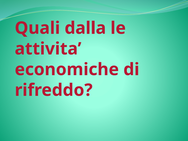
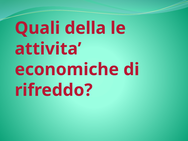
dalla: dalla -> della
